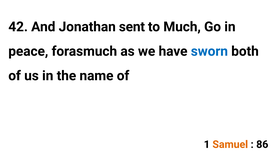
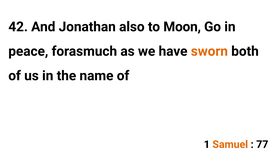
sent: sent -> also
Much: Much -> Moon
sworn colour: blue -> orange
86: 86 -> 77
